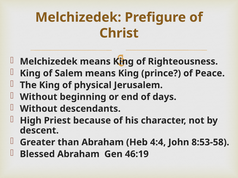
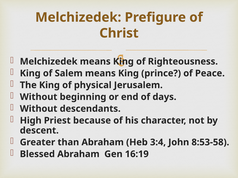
4:4: 4:4 -> 3:4
46:19: 46:19 -> 16:19
